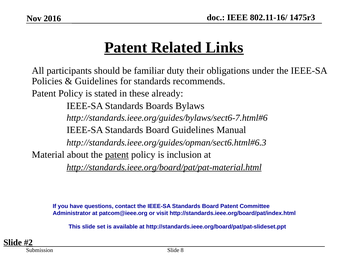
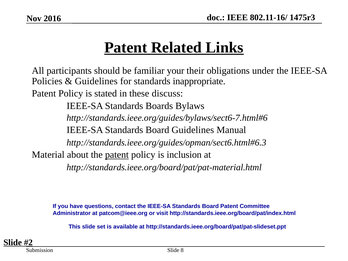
duty: duty -> your
recommends: recommends -> inappropriate
already: already -> discuss
http://standards.ieee.org/board/pat/pat-material.html underline: present -> none
